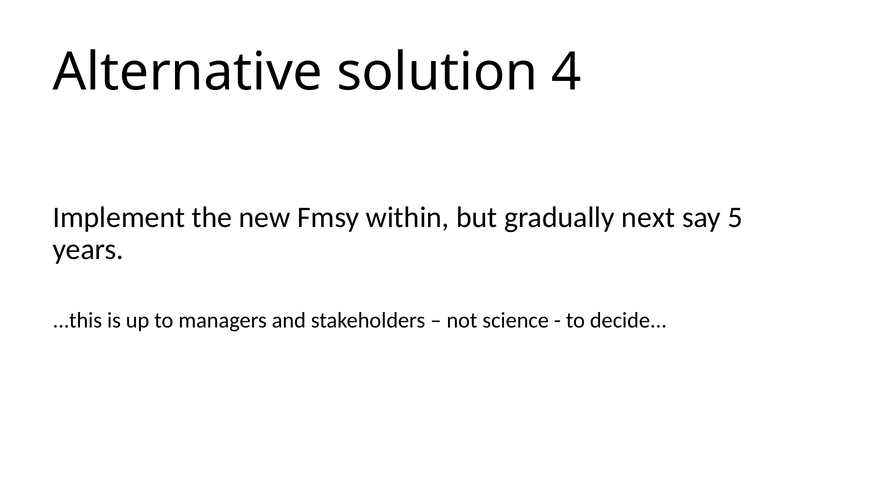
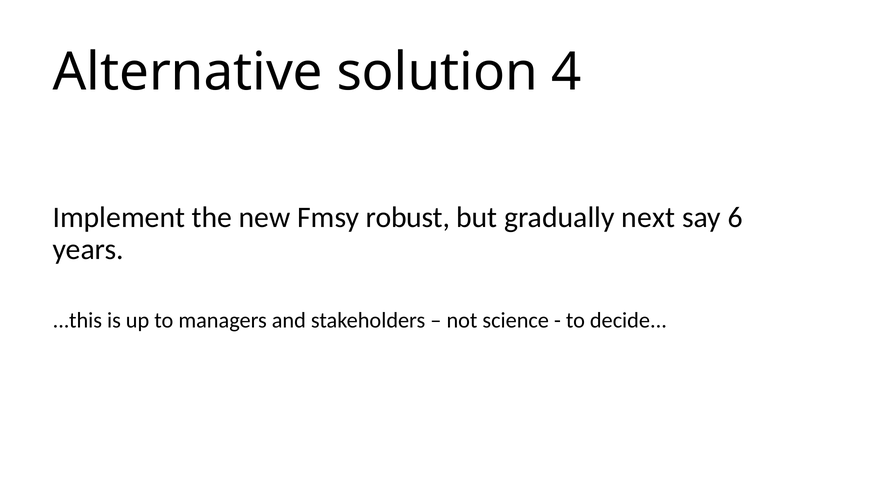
within: within -> robust
5: 5 -> 6
